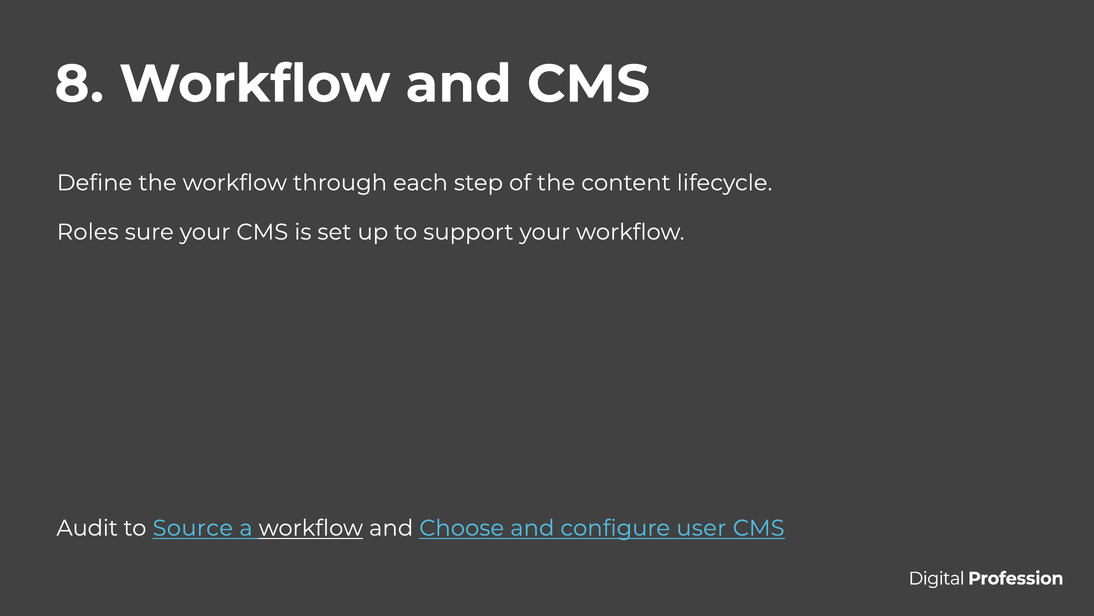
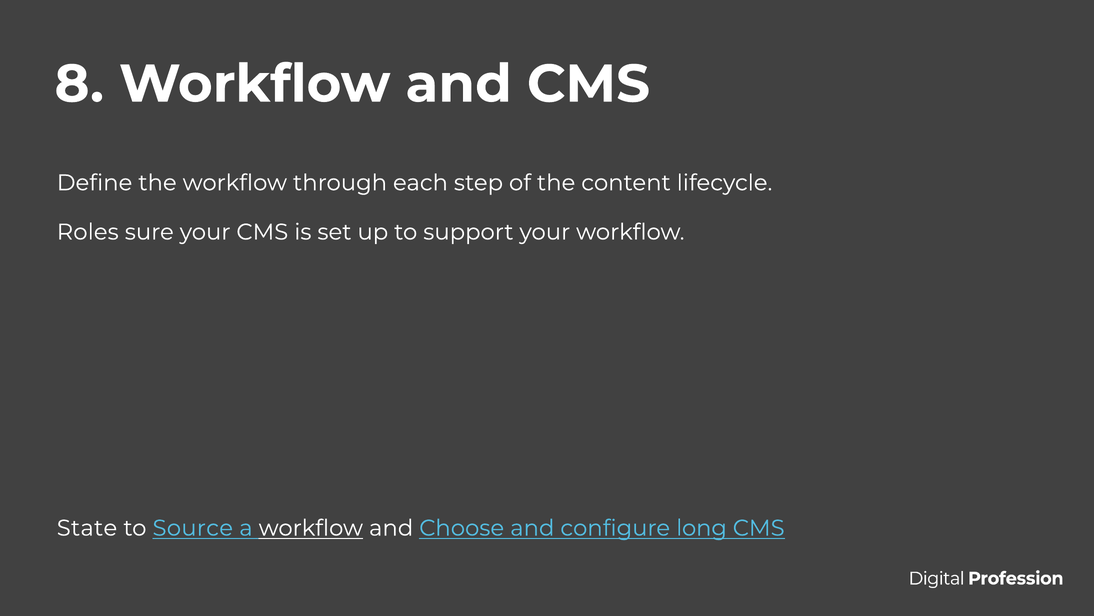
Audit: Audit -> State
user: user -> long
